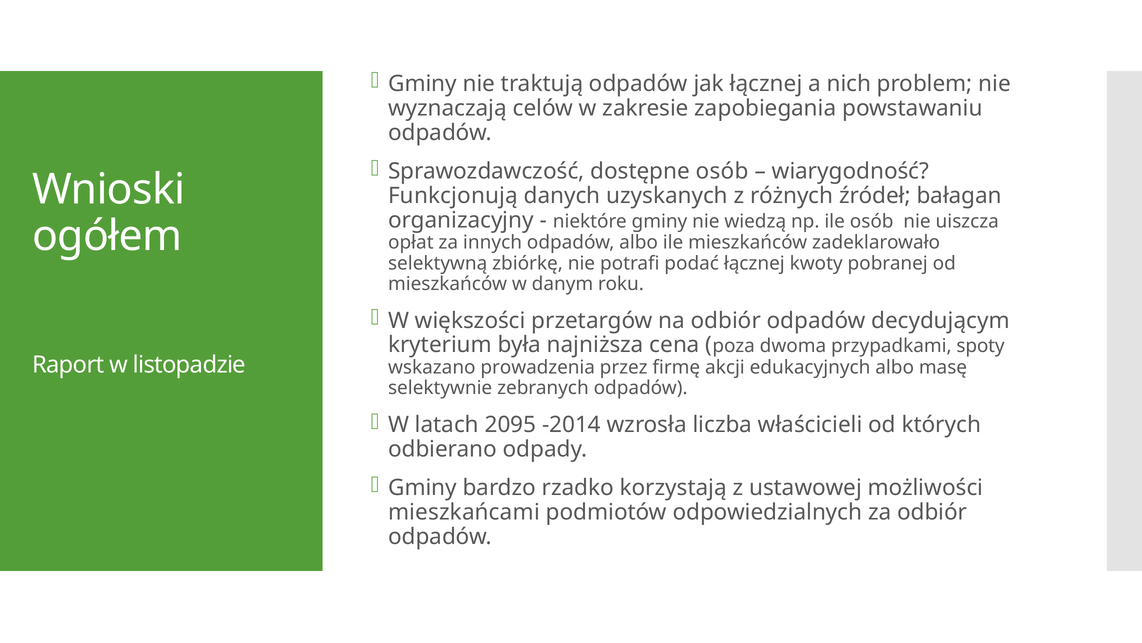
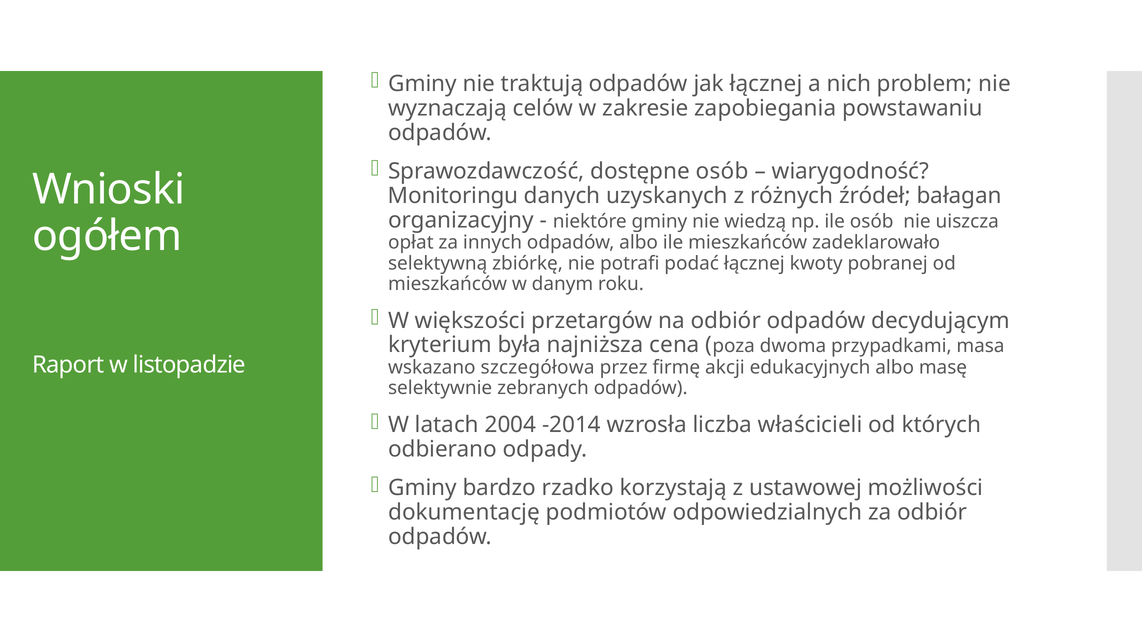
Funkcjonują: Funkcjonują -> Monitoringu
spoty: spoty -> masa
prowadzenia: prowadzenia -> szczegółowa
2095: 2095 -> 2004
mieszkańcami: mieszkańcami -> dokumentację
